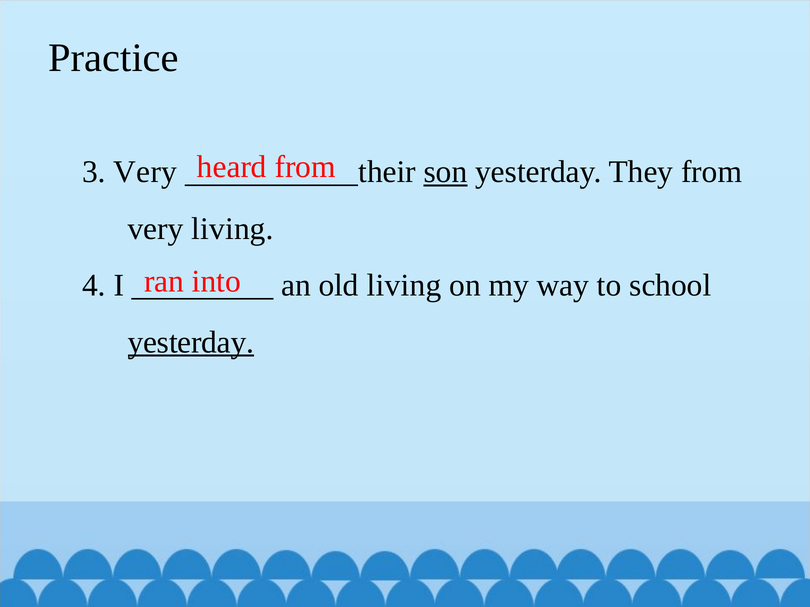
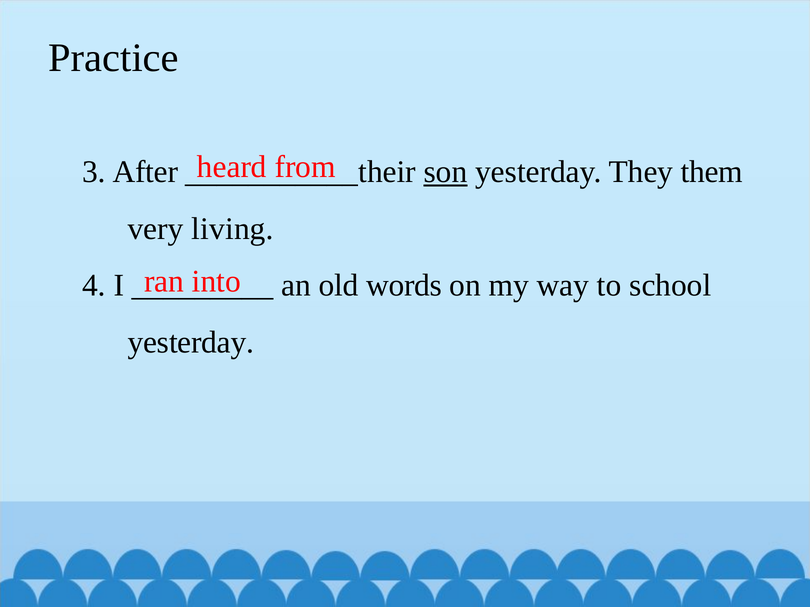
3 Very: Very -> After
They from: from -> them
old living: living -> words
yesterday at (191, 342) underline: present -> none
